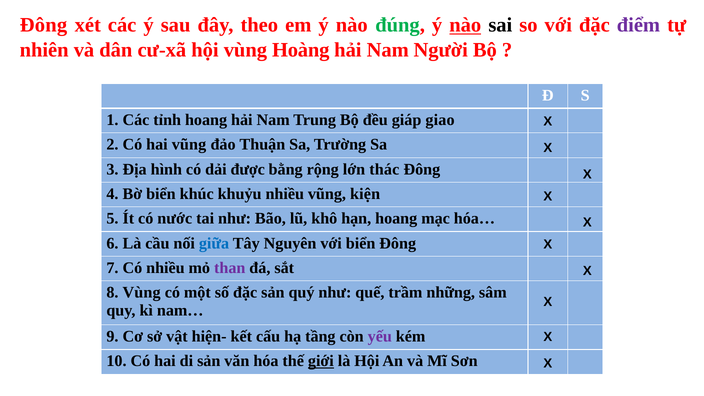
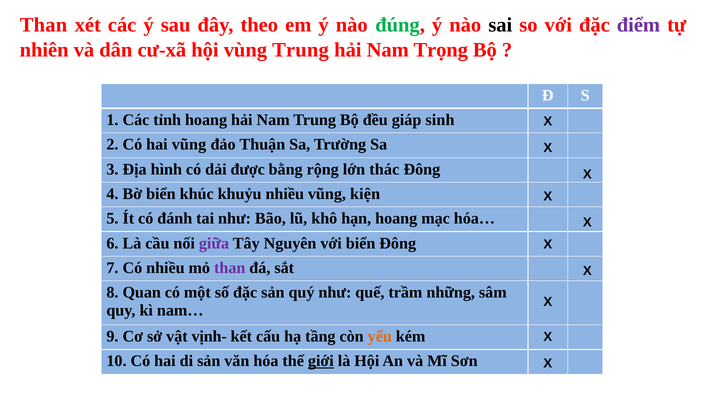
Đông at (44, 25): Đông -> Than
nào at (465, 25) underline: present -> none
vùng Hoàng: Hoàng -> Trung
Người: Người -> Trọng
giao: giao -> sinh
nước: nước -> đánh
giữa colour: blue -> purple
8 Vùng: Vùng -> Quan
hiện-: hiện- -> vịnh-
yếu colour: purple -> orange
